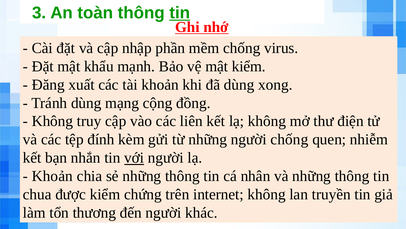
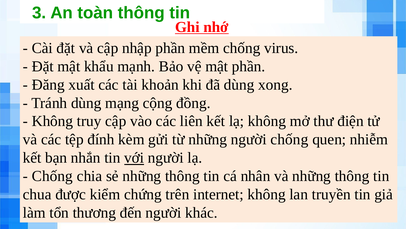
tin at (180, 13) underline: present -> none
mật kiểm: kiểm -> phần
Khoản at (52, 176): Khoản -> Chống
